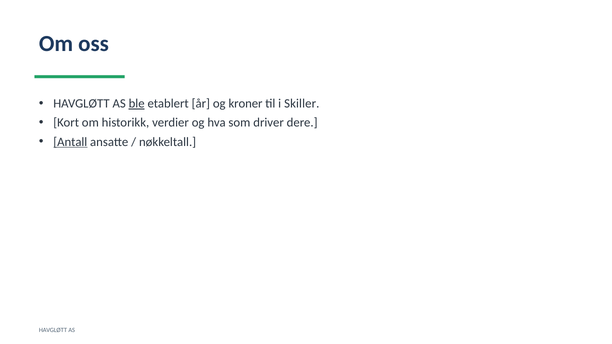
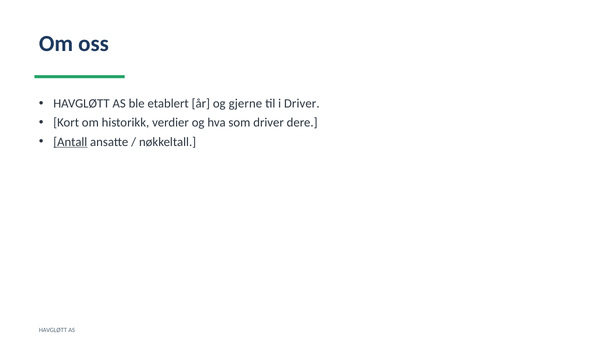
ble underline: present -> none
kroner: kroner -> gjerne
i Skiller: Skiller -> Driver
